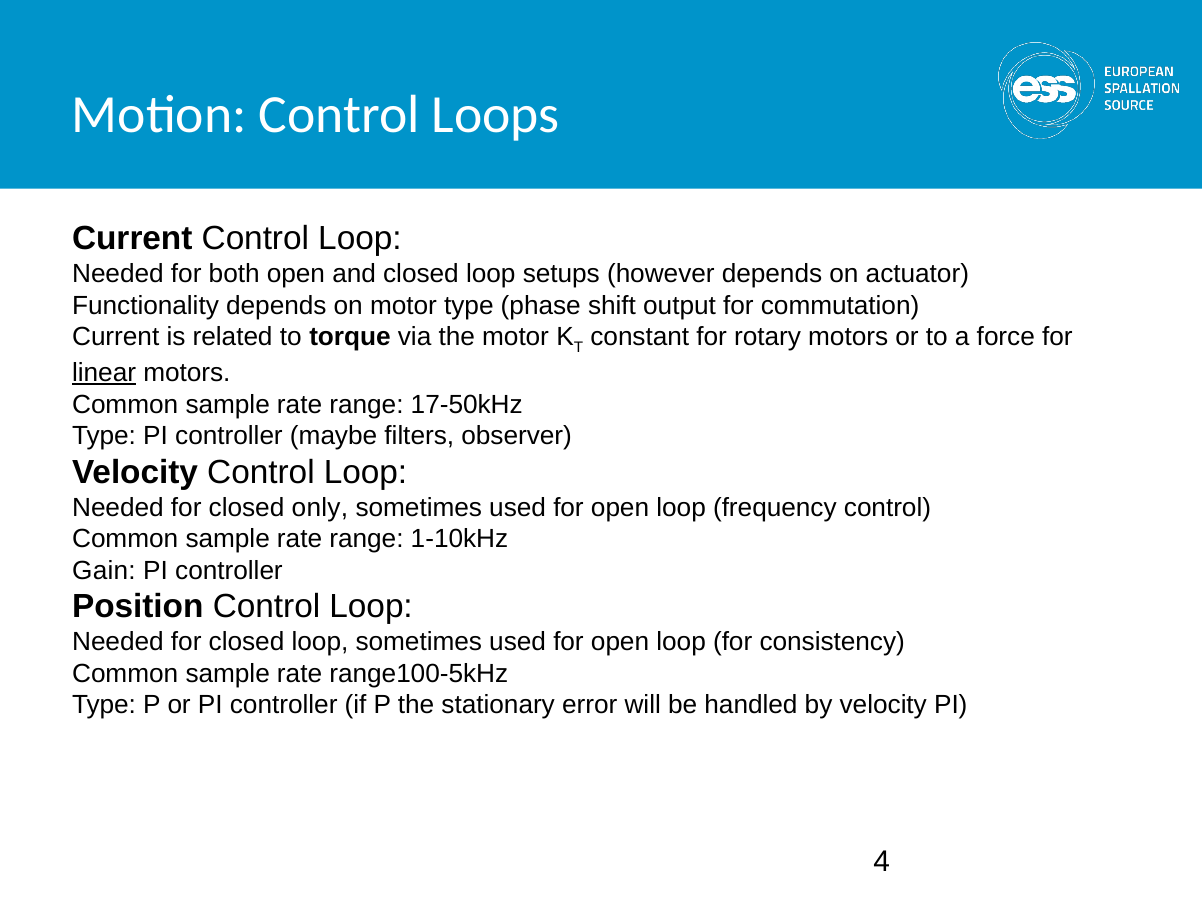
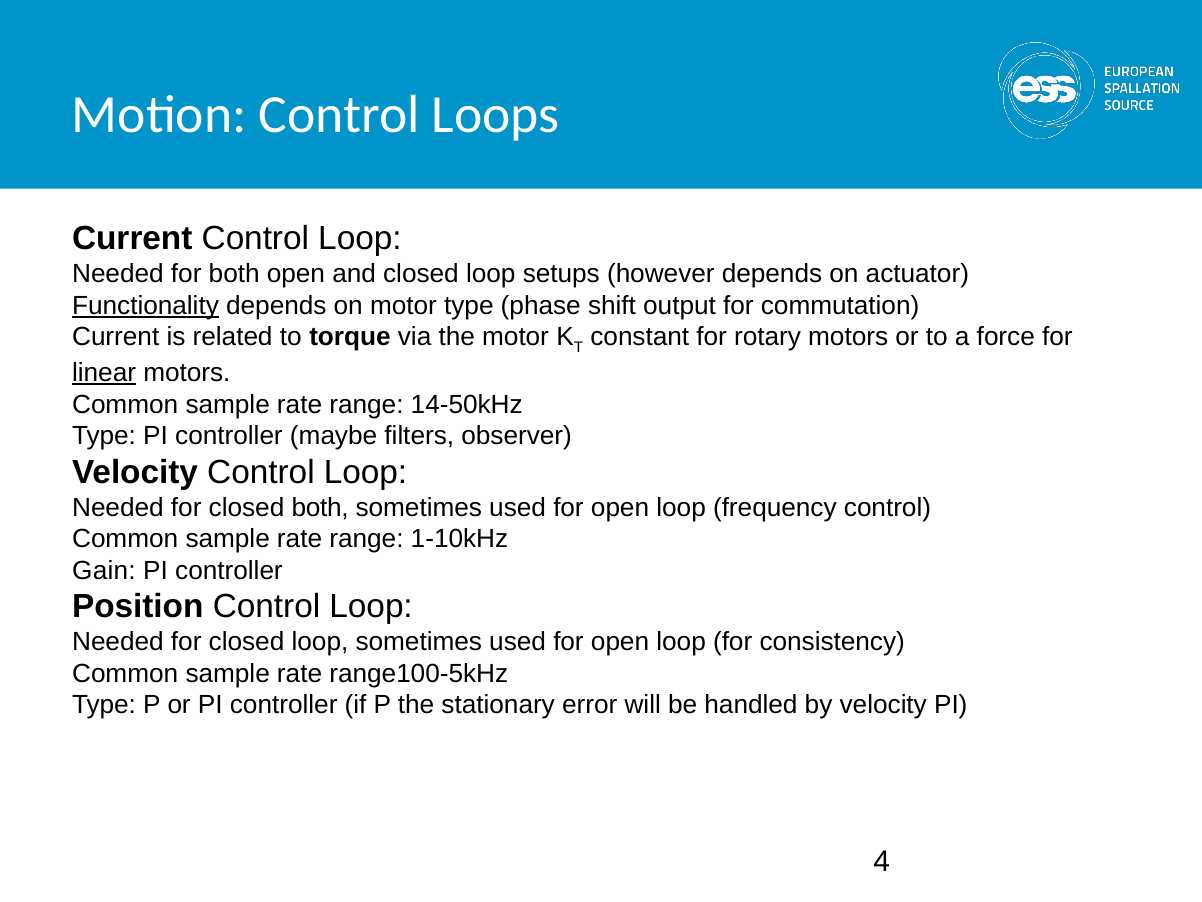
Functionality underline: none -> present
17-50kHz: 17-50kHz -> 14-50kHz
closed only: only -> both
